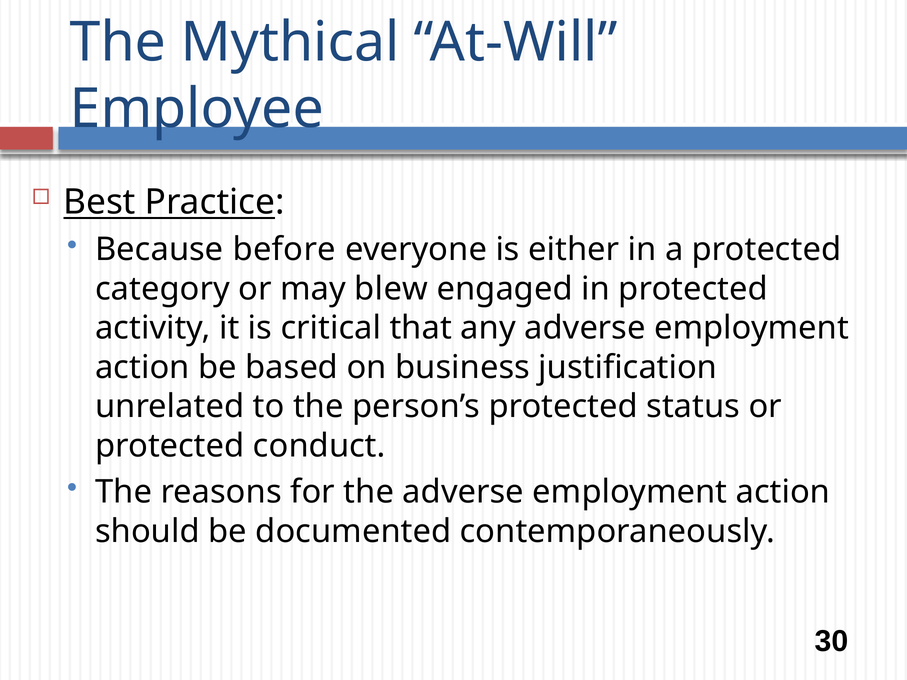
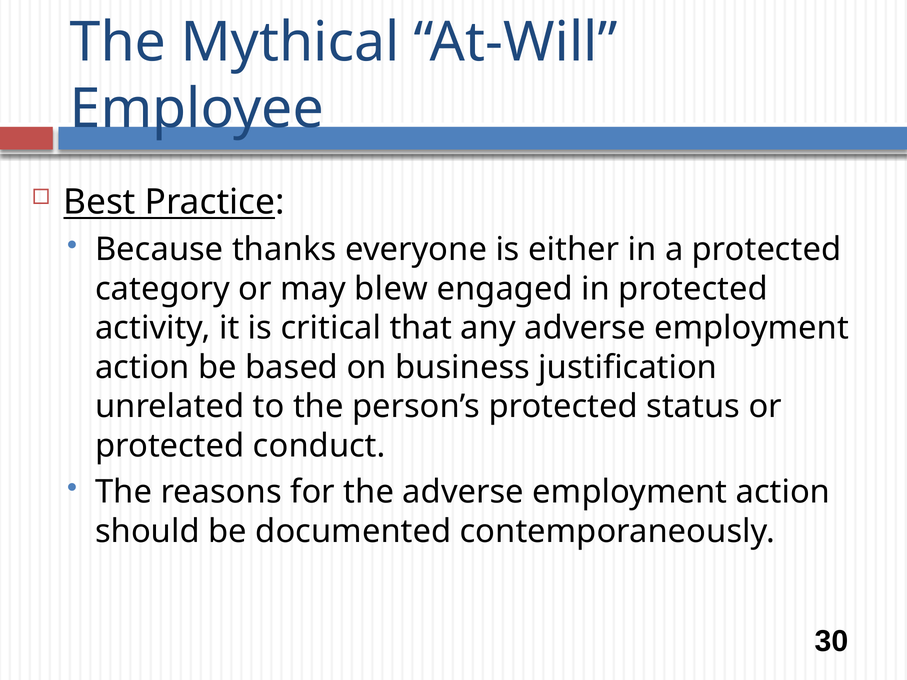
before: before -> thanks
